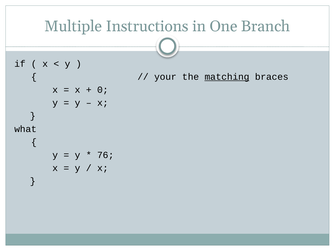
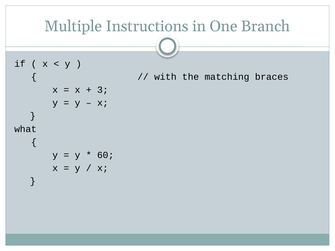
your: your -> with
matching underline: present -> none
0: 0 -> 3
76: 76 -> 60
